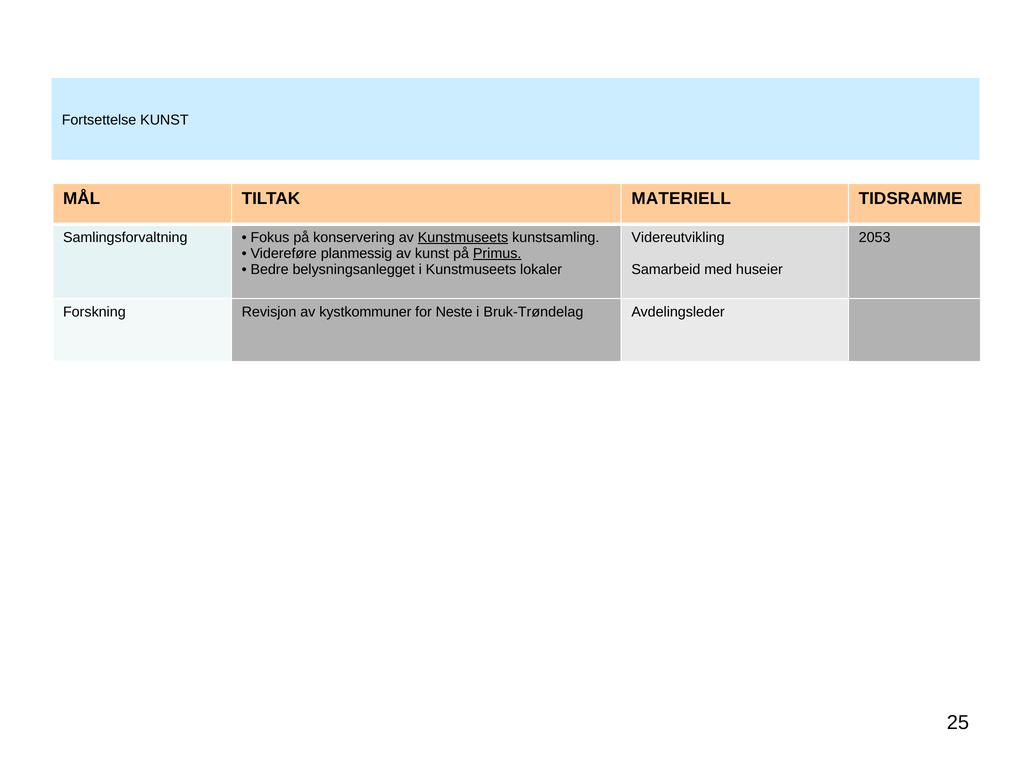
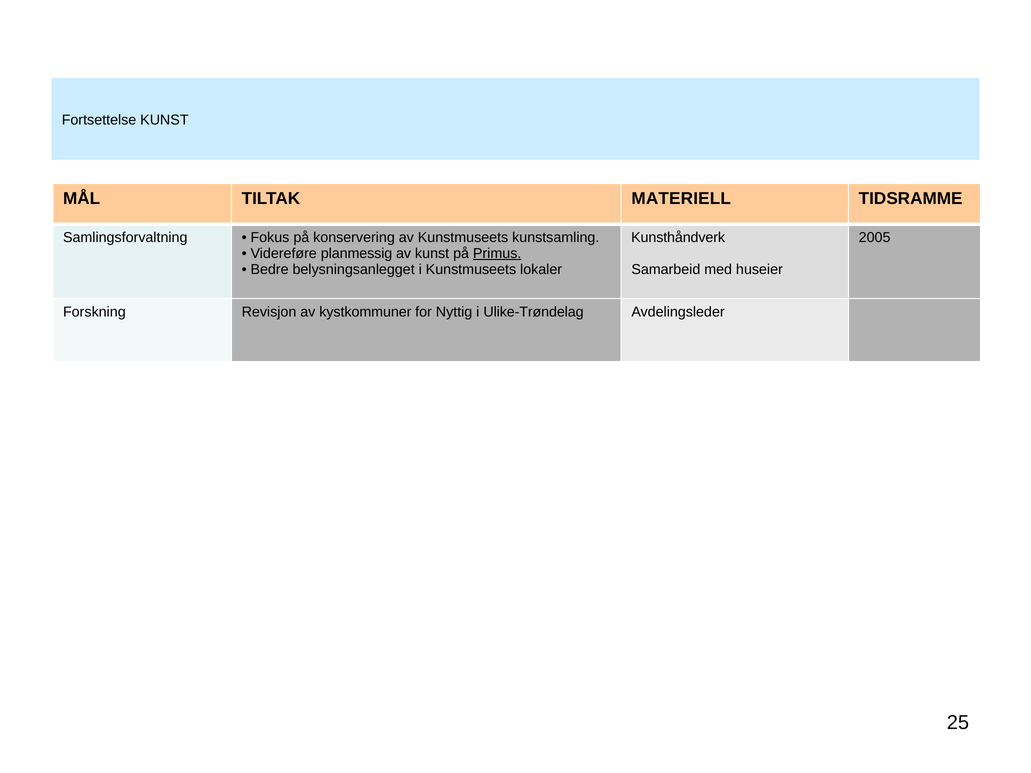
Kunstmuseets at (463, 238) underline: present -> none
Videreutvikling: Videreutvikling -> Kunsthåndverk
2053: 2053 -> 2005
Neste: Neste -> Nyttig
Bruk-Trøndelag: Bruk-Trøndelag -> Ulike-Trøndelag
